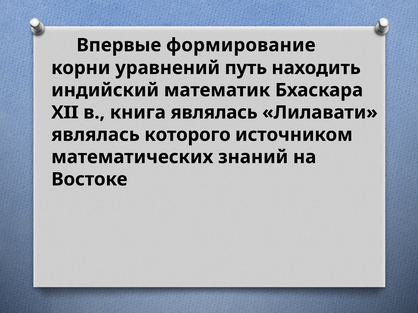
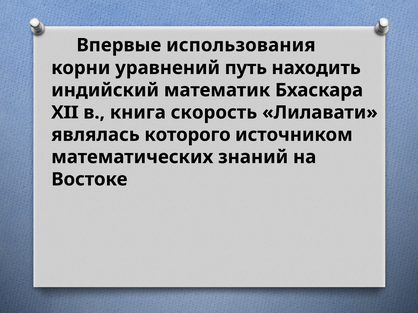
формирование: формирование -> использования
книга являлась: являлась -> скорость
